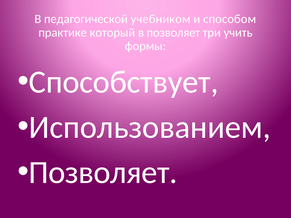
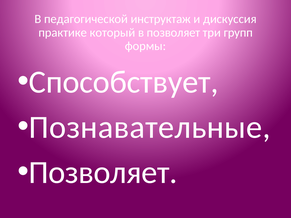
учебником: учебником -> инструктаж
способом: способом -> дискуссия
учить: учить -> групп
Использованием: Использованием -> Познавательные
